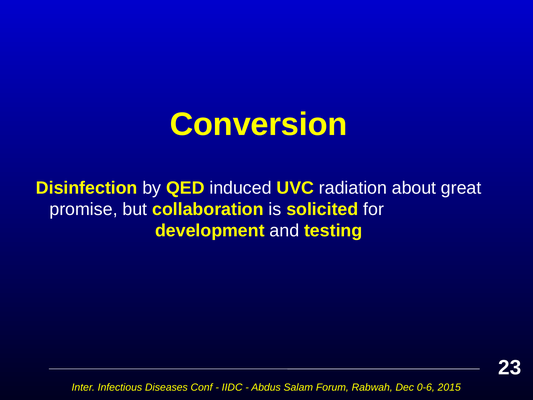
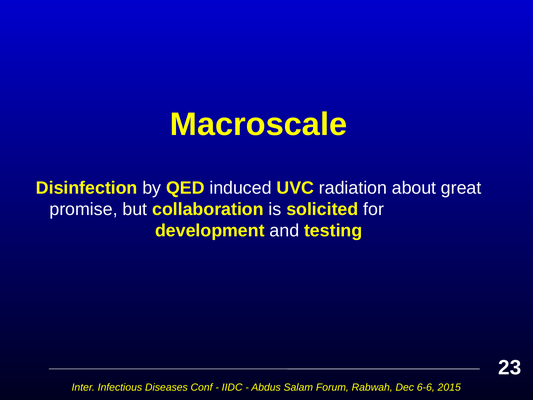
Conversion: Conversion -> Macroscale
0-6: 0-6 -> 6-6
